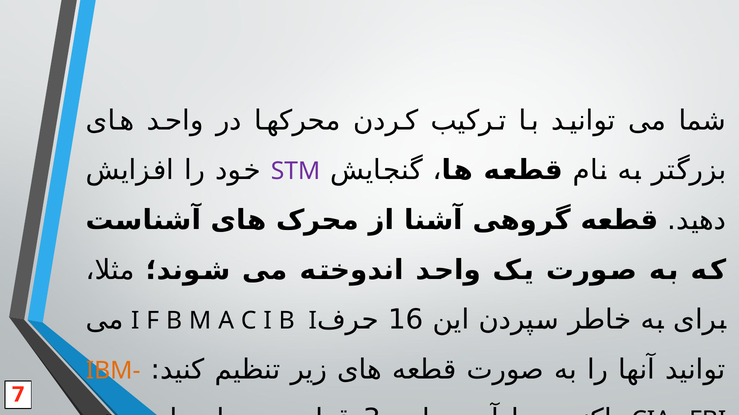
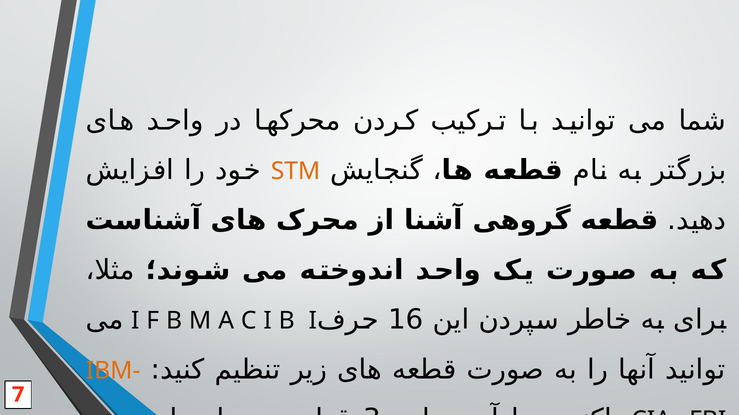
STM colour: purple -> orange
